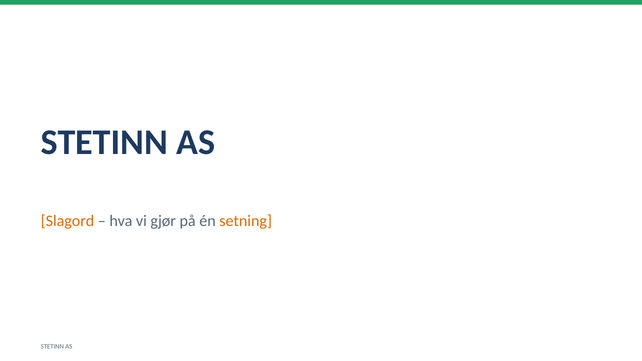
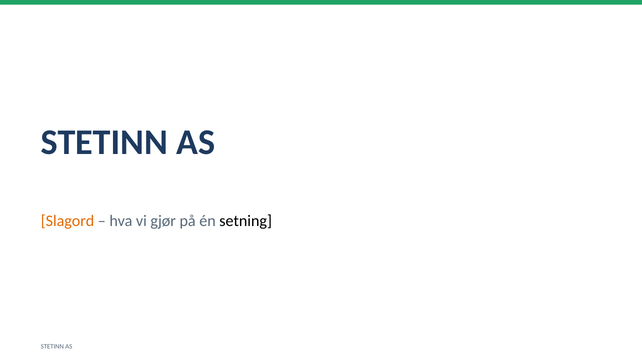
setning colour: orange -> black
